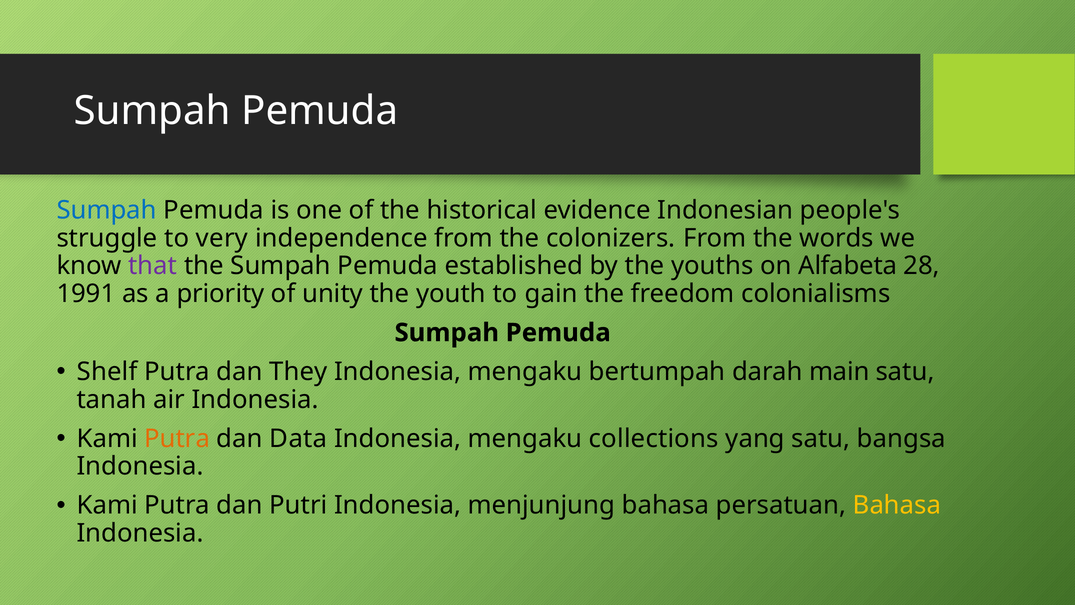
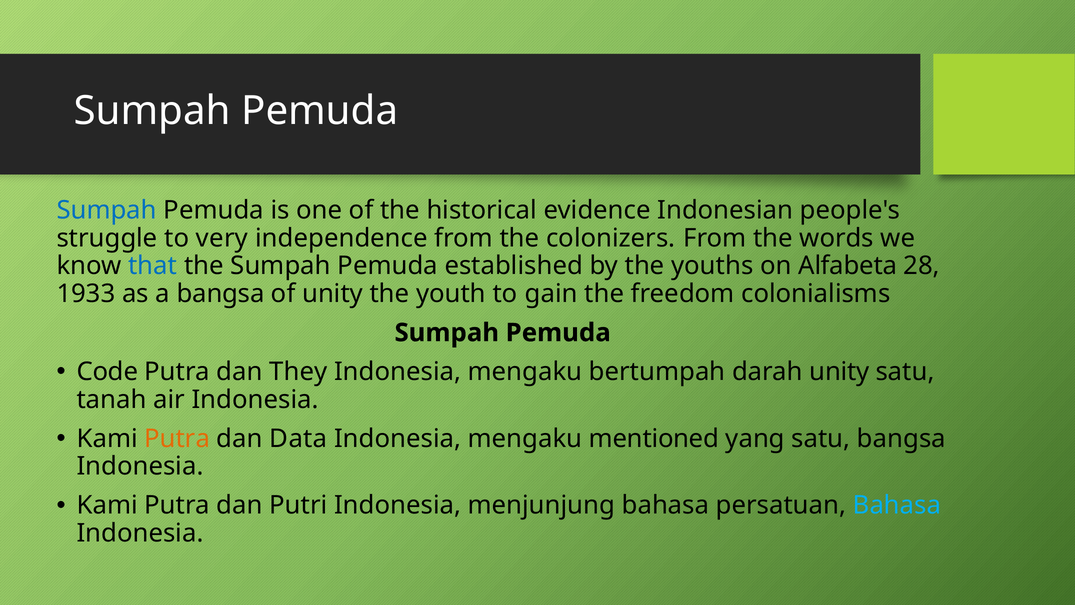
that colour: purple -> blue
1991: 1991 -> 1933
a priority: priority -> bangsa
Shelf: Shelf -> Code
darah main: main -> unity
collections: collections -> mentioned
Bahasa at (897, 505) colour: yellow -> light blue
